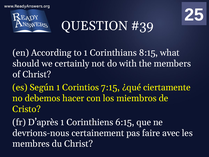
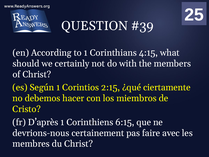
8:15: 8:15 -> 4:15
7:15: 7:15 -> 2:15
